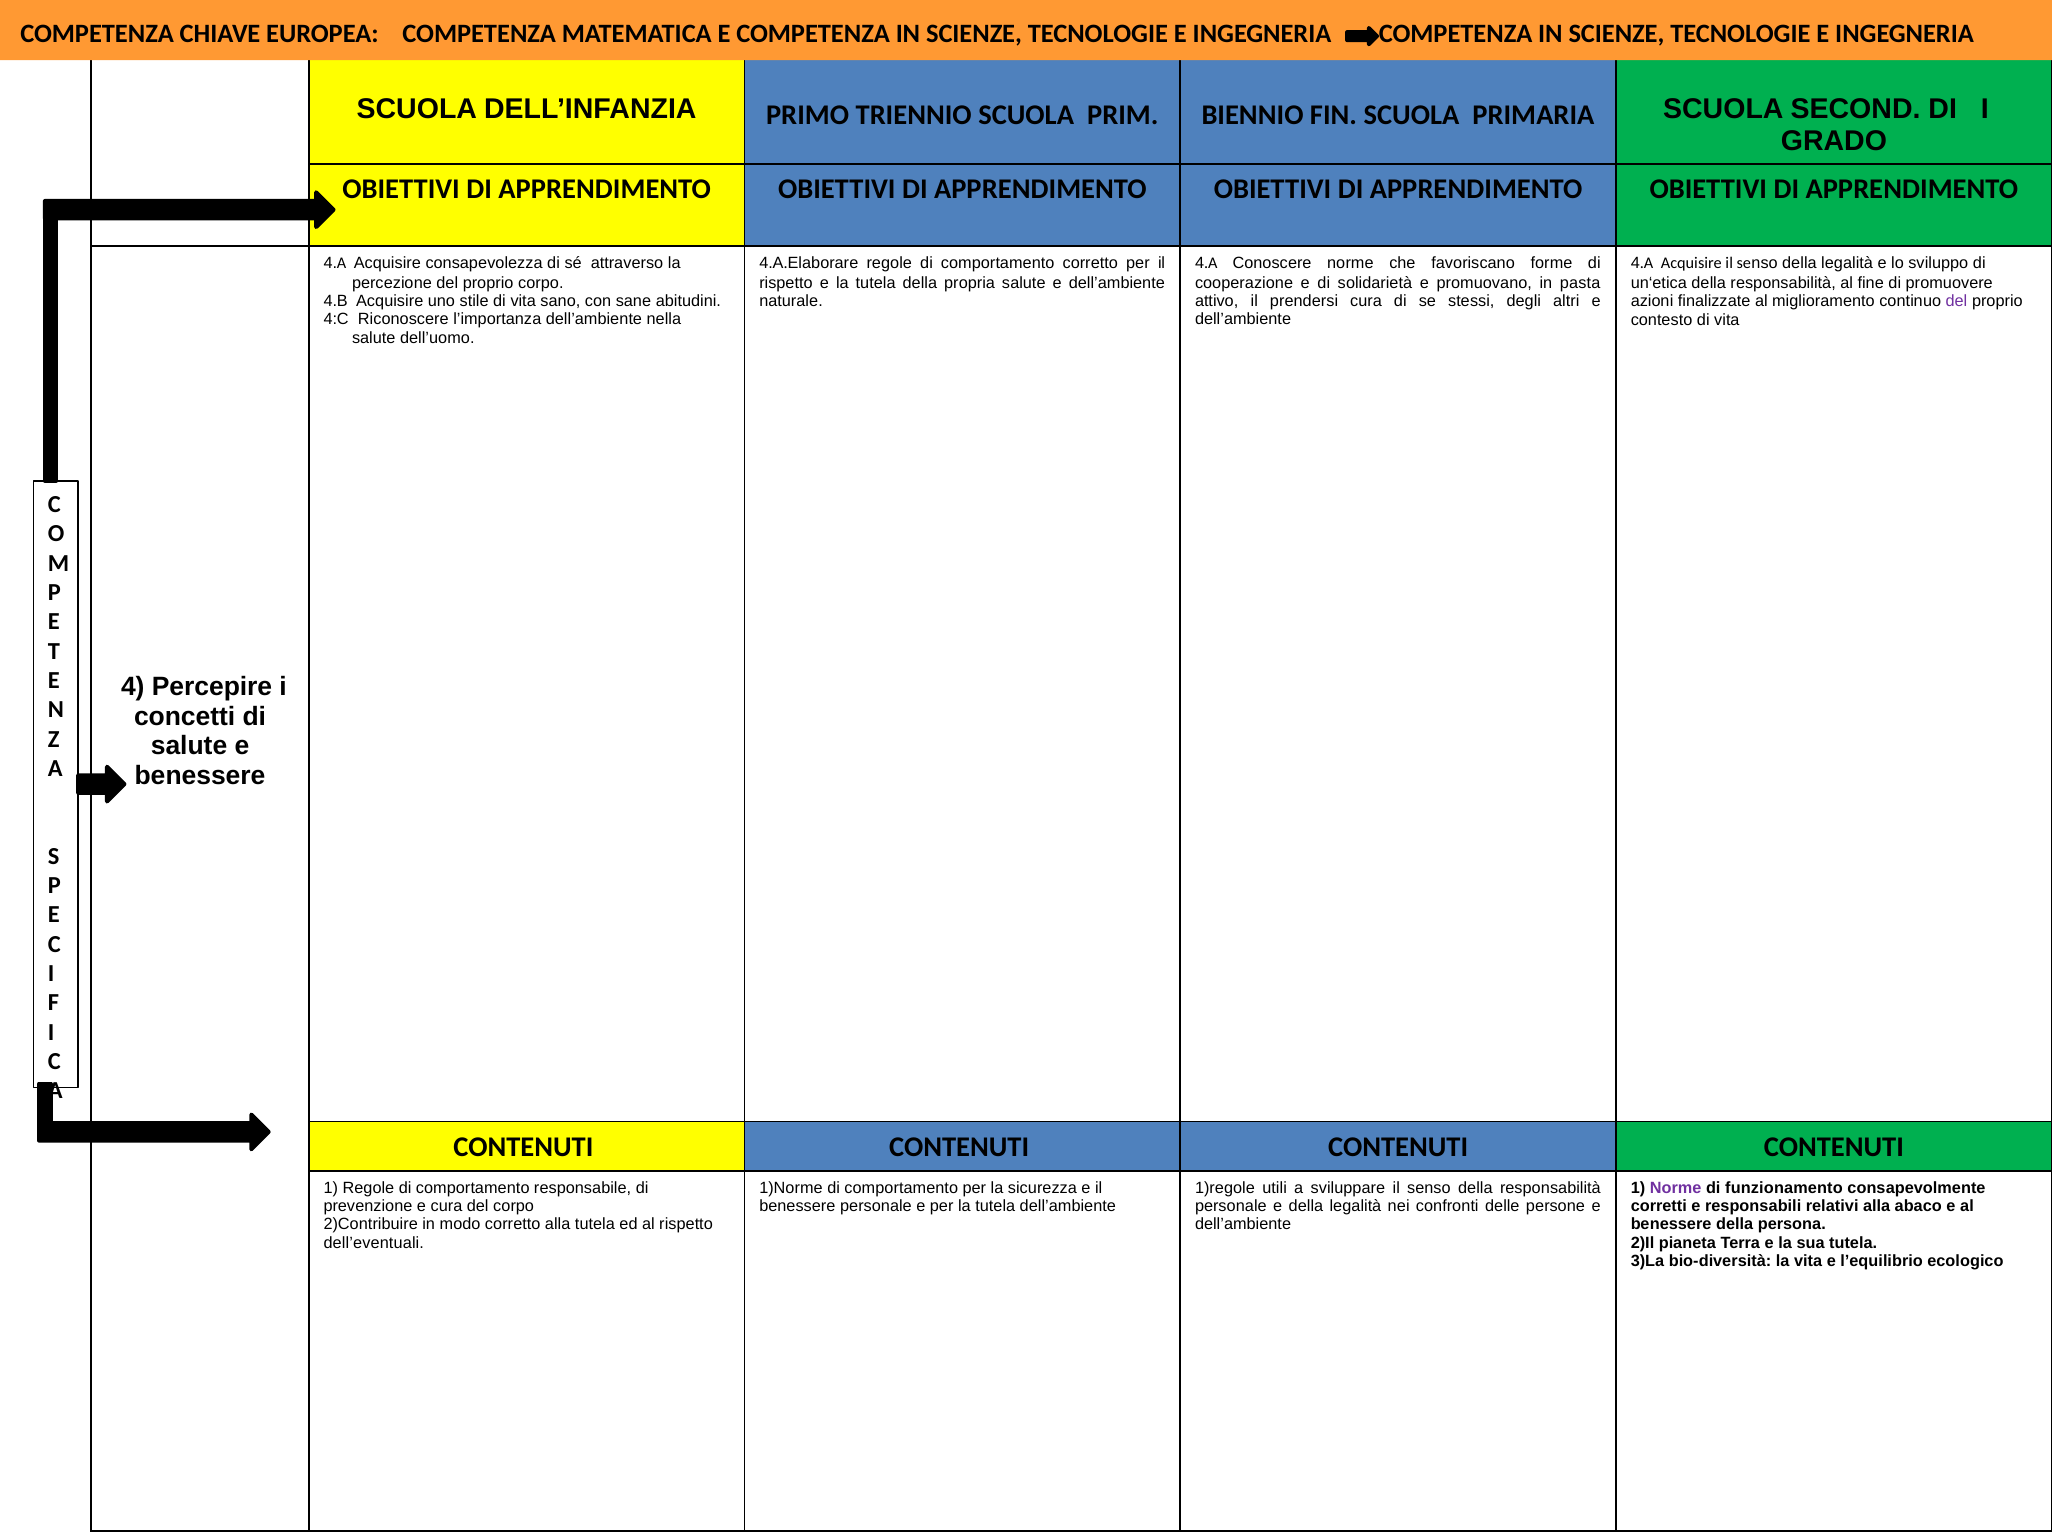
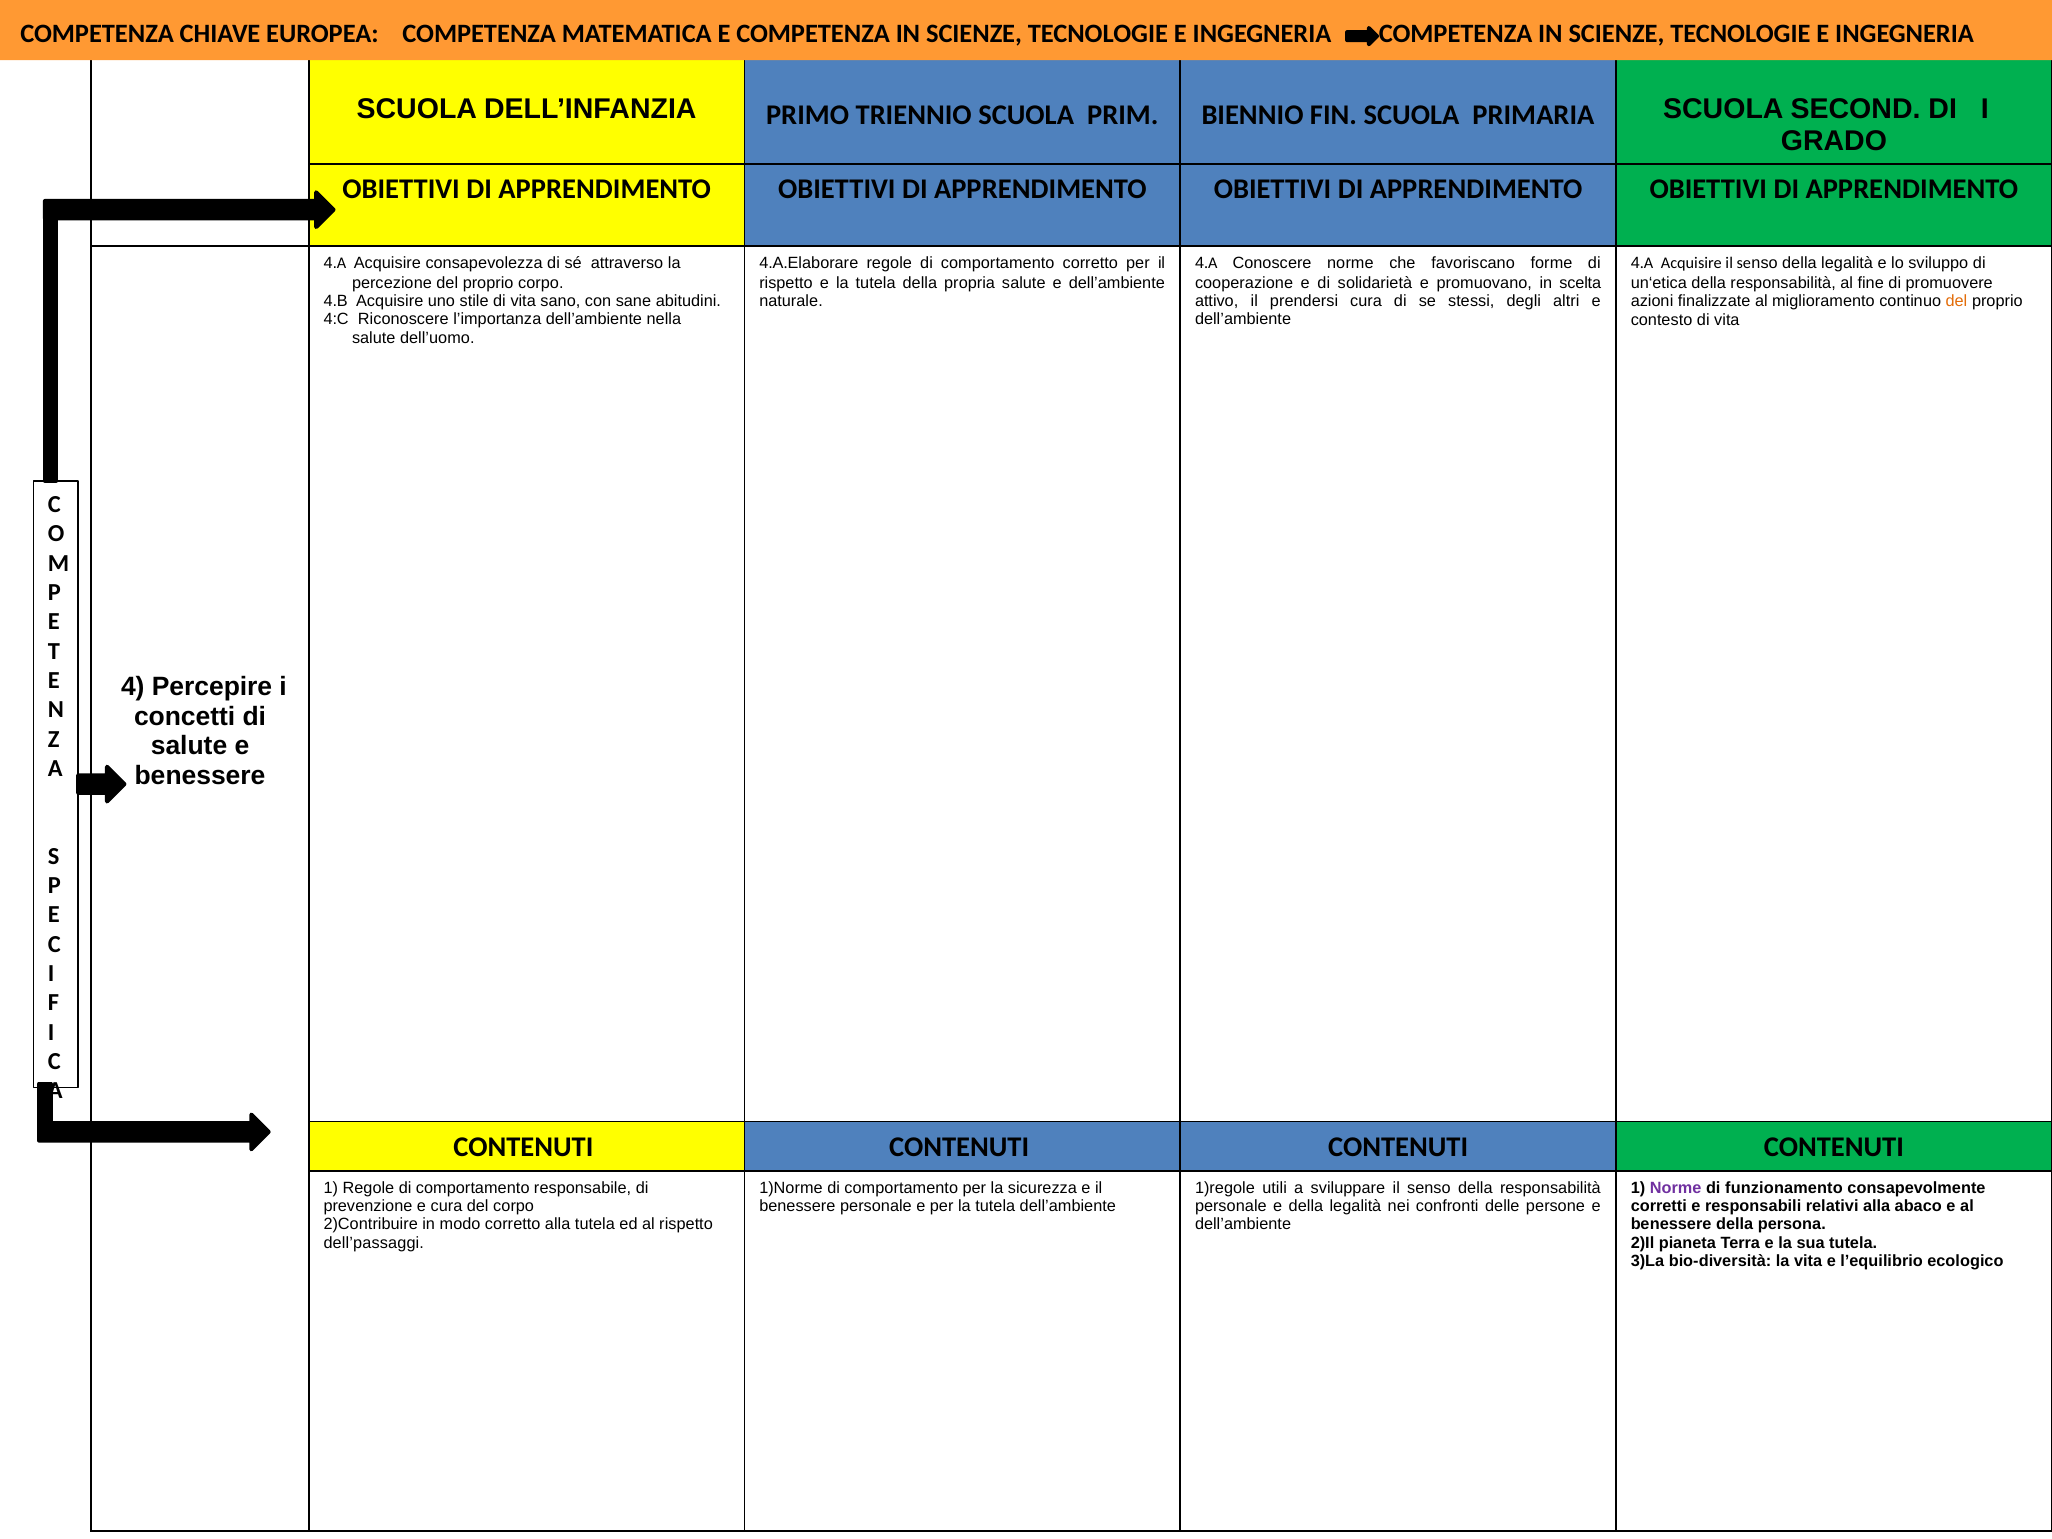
pasta: pasta -> scelta
del at (1956, 301) colour: purple -> orange
dell’eventuali: dell’eventuali -> dell’passaggi
